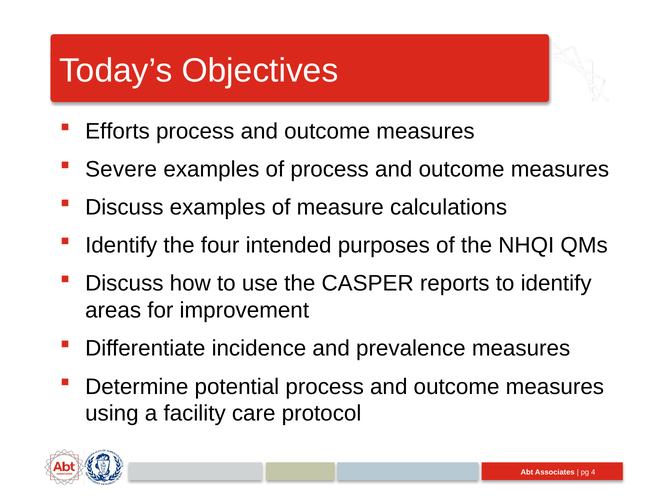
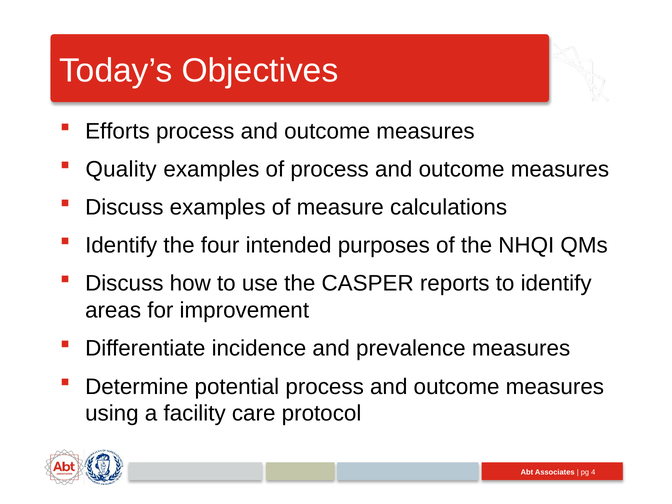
Severe: Severe -> Quality
